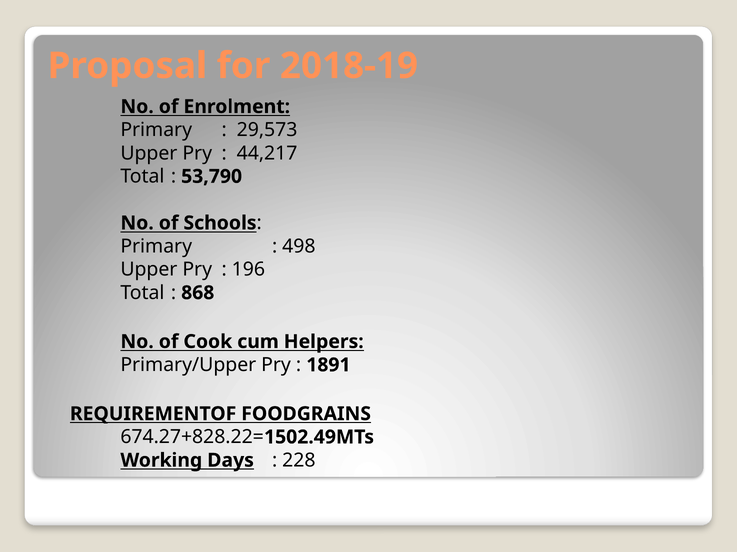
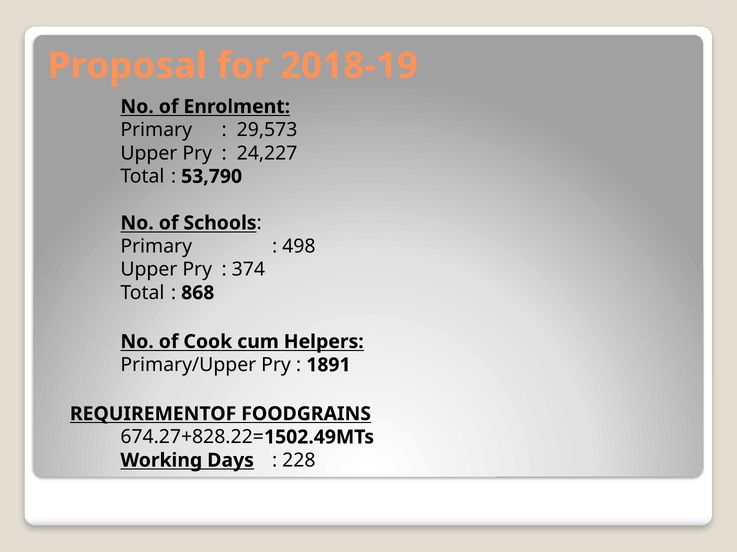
44,217: 44,217 -> 24,227
196: 196 -> 374
